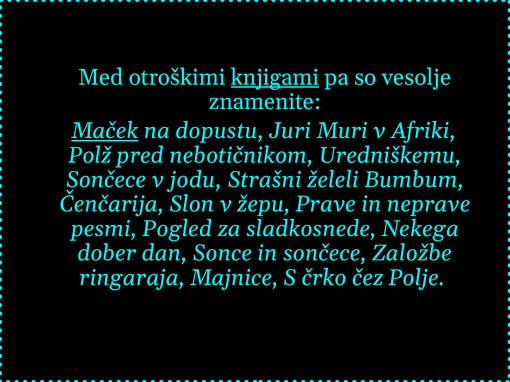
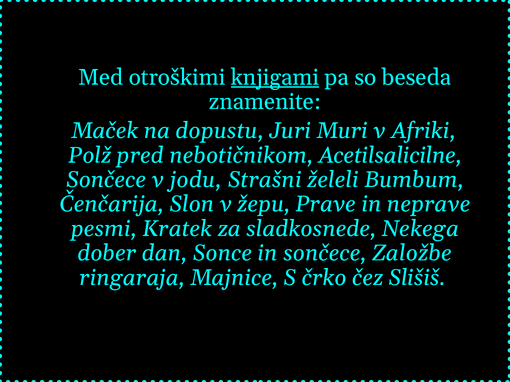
vesolje: vesolje -> beseda
Maček underline: present -> none
Uredniškemu: Uredniškemu -> Acetilsalicilne
Pogled: Pogled -> Kratek
Polje: Polje -> Slišiš
